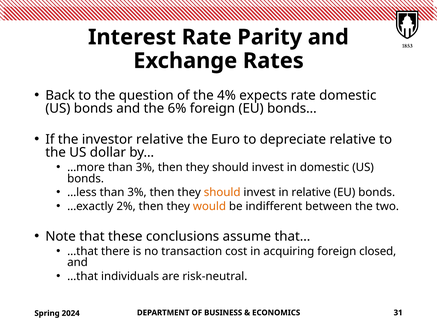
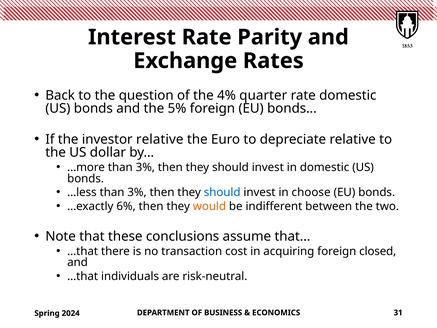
expects: expects -> quarter
6%: 6% -> 5%
should at (222, 192) colour: orange -> blue
in relative: relative -> choose
2%: 2% -> 6%
